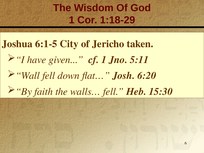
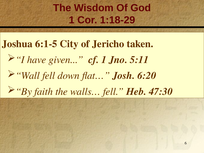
15:30: 15:30 -> 47:30
